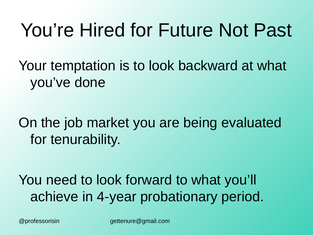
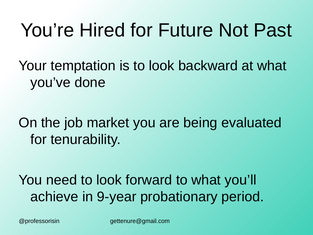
4-year: 4-year -> 9-year
